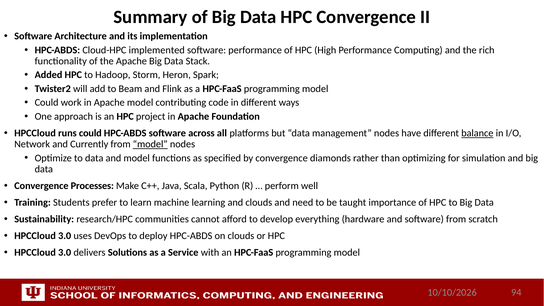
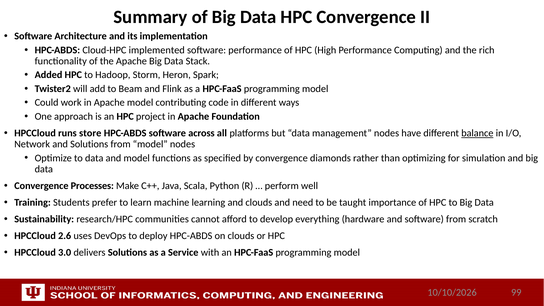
runs could: could -> store
and Currently: Currently -> Solutions
model at (150, 144) underline: present -> none
3.0 at (65, 236): 3.0 -> 2.6
94: 94 -> 99
